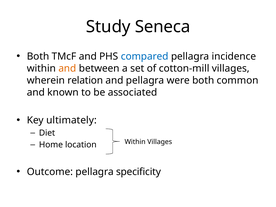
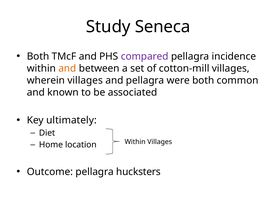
compared colour: blue -> purple
wherein relation: relation -> villages
specificity: specificity -> hucksters
